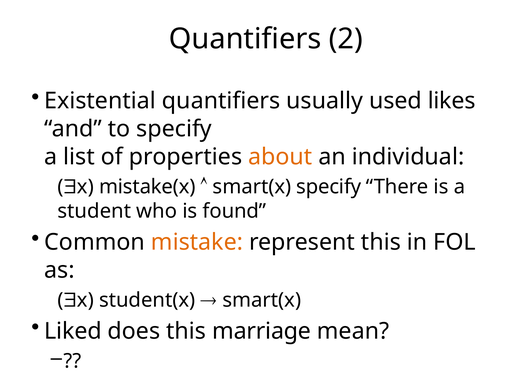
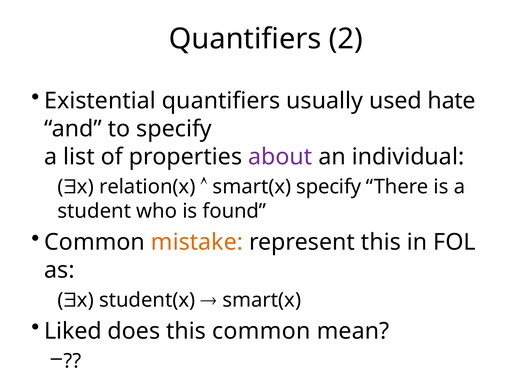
likes: likes -> hate
about colour: orange -> purple
mistake(x: mistake(x -> relation(x
this marriage: marriage -> common
